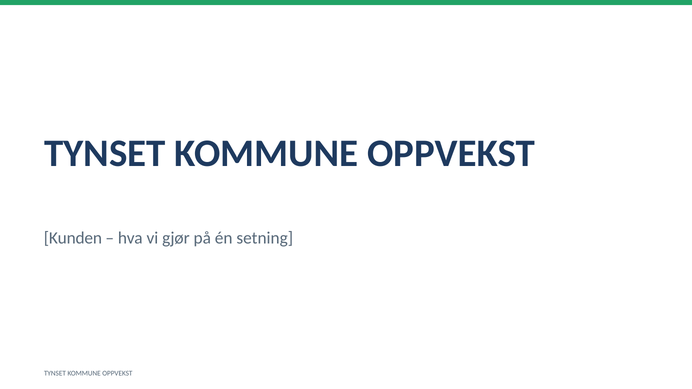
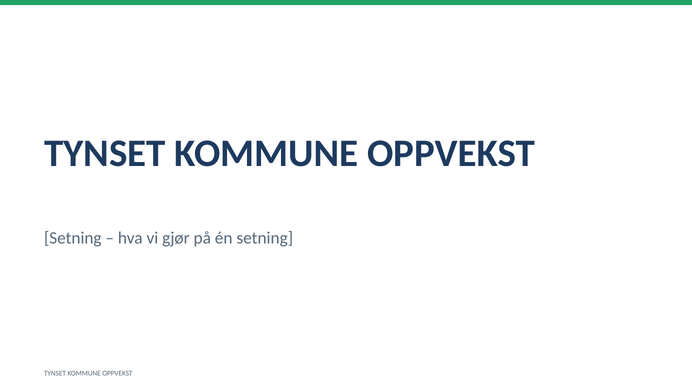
Kunden at (73, 238): Kunden -> Setning
